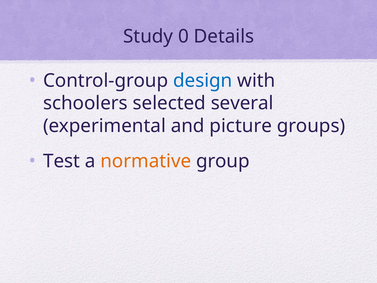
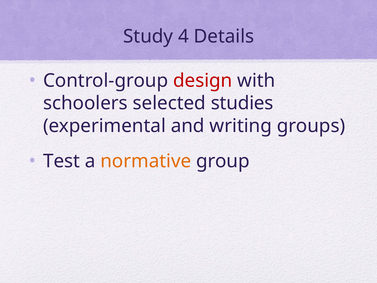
0: 0 -> 4
design colour: blue -> red
several: several -> studies
picture: picture -> writing
